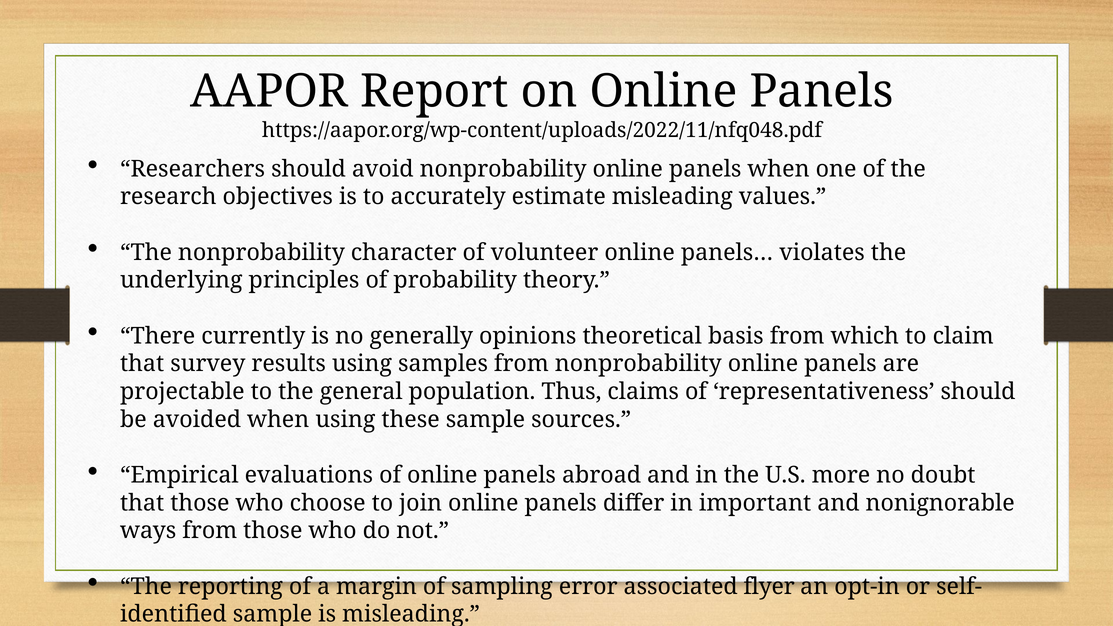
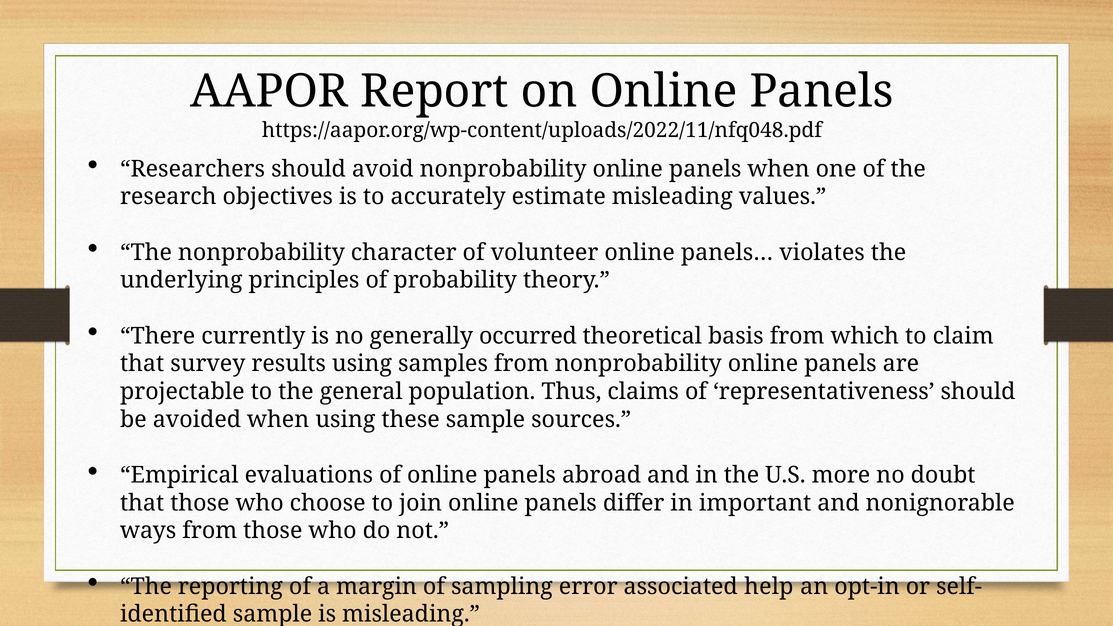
opinions: opinions -> occurred
flyer: flyer -> help
